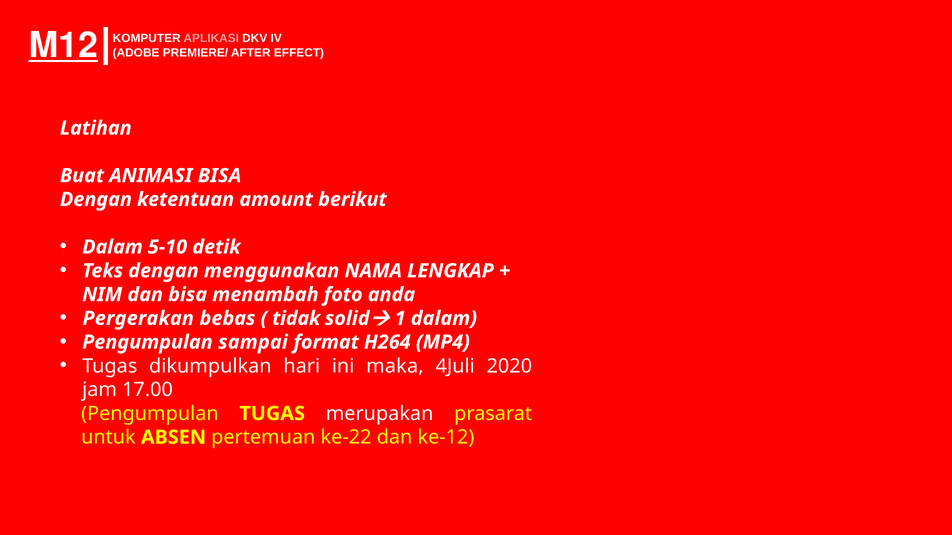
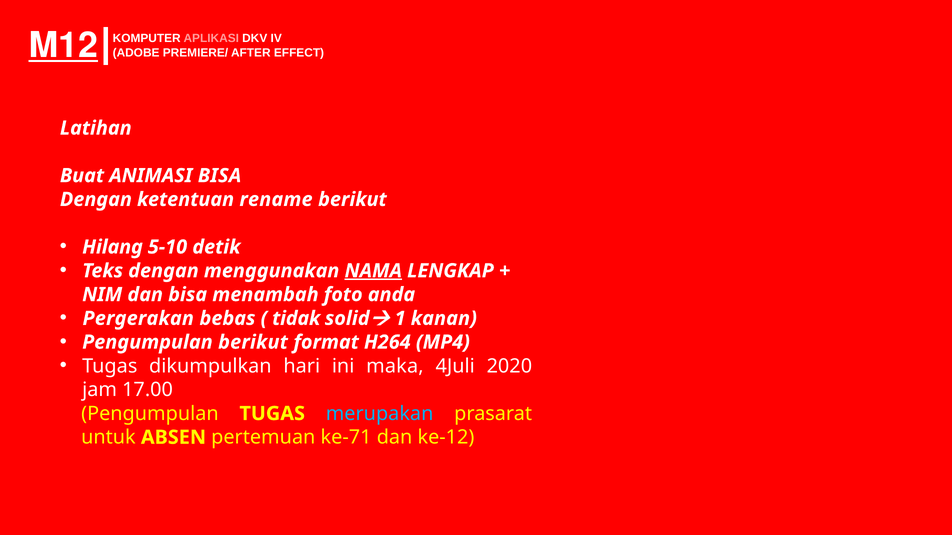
amount: amount -> rename
Dalam at (112, 247): Dalam -> Hilang
NAMA underline: none -> present
1 dalam: dalam -> kanan
Pengumpulan sampai: sampai -> berikut
merupakan colour: white -> light blue
ke-22: ke-22 -> ke-71
